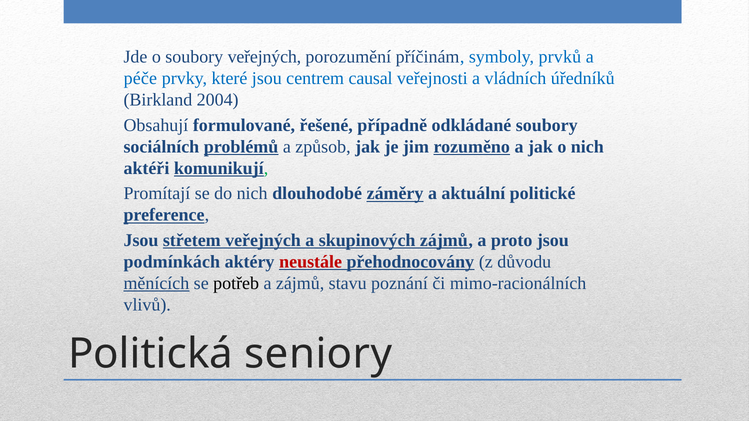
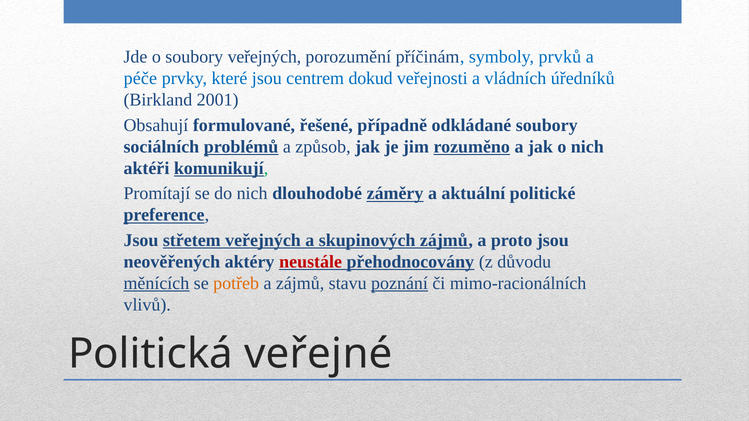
causal: causal -> dokud
2004: 2004 -> 2001
podmínkách: podmínkách -> neověřených
potřeb colour: black -> orange
poznání underline: none -> present
seniory: seniory -> veřejné
